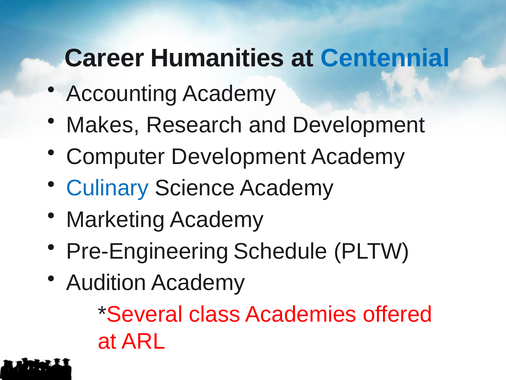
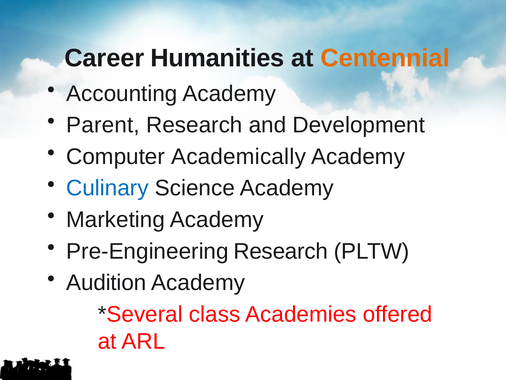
Centennial colour: blue -> orange
Makes: Makes -> Parent
Computer Development: Development -> Academically
Pre-Engineering Schedule: Schedule -> Research
